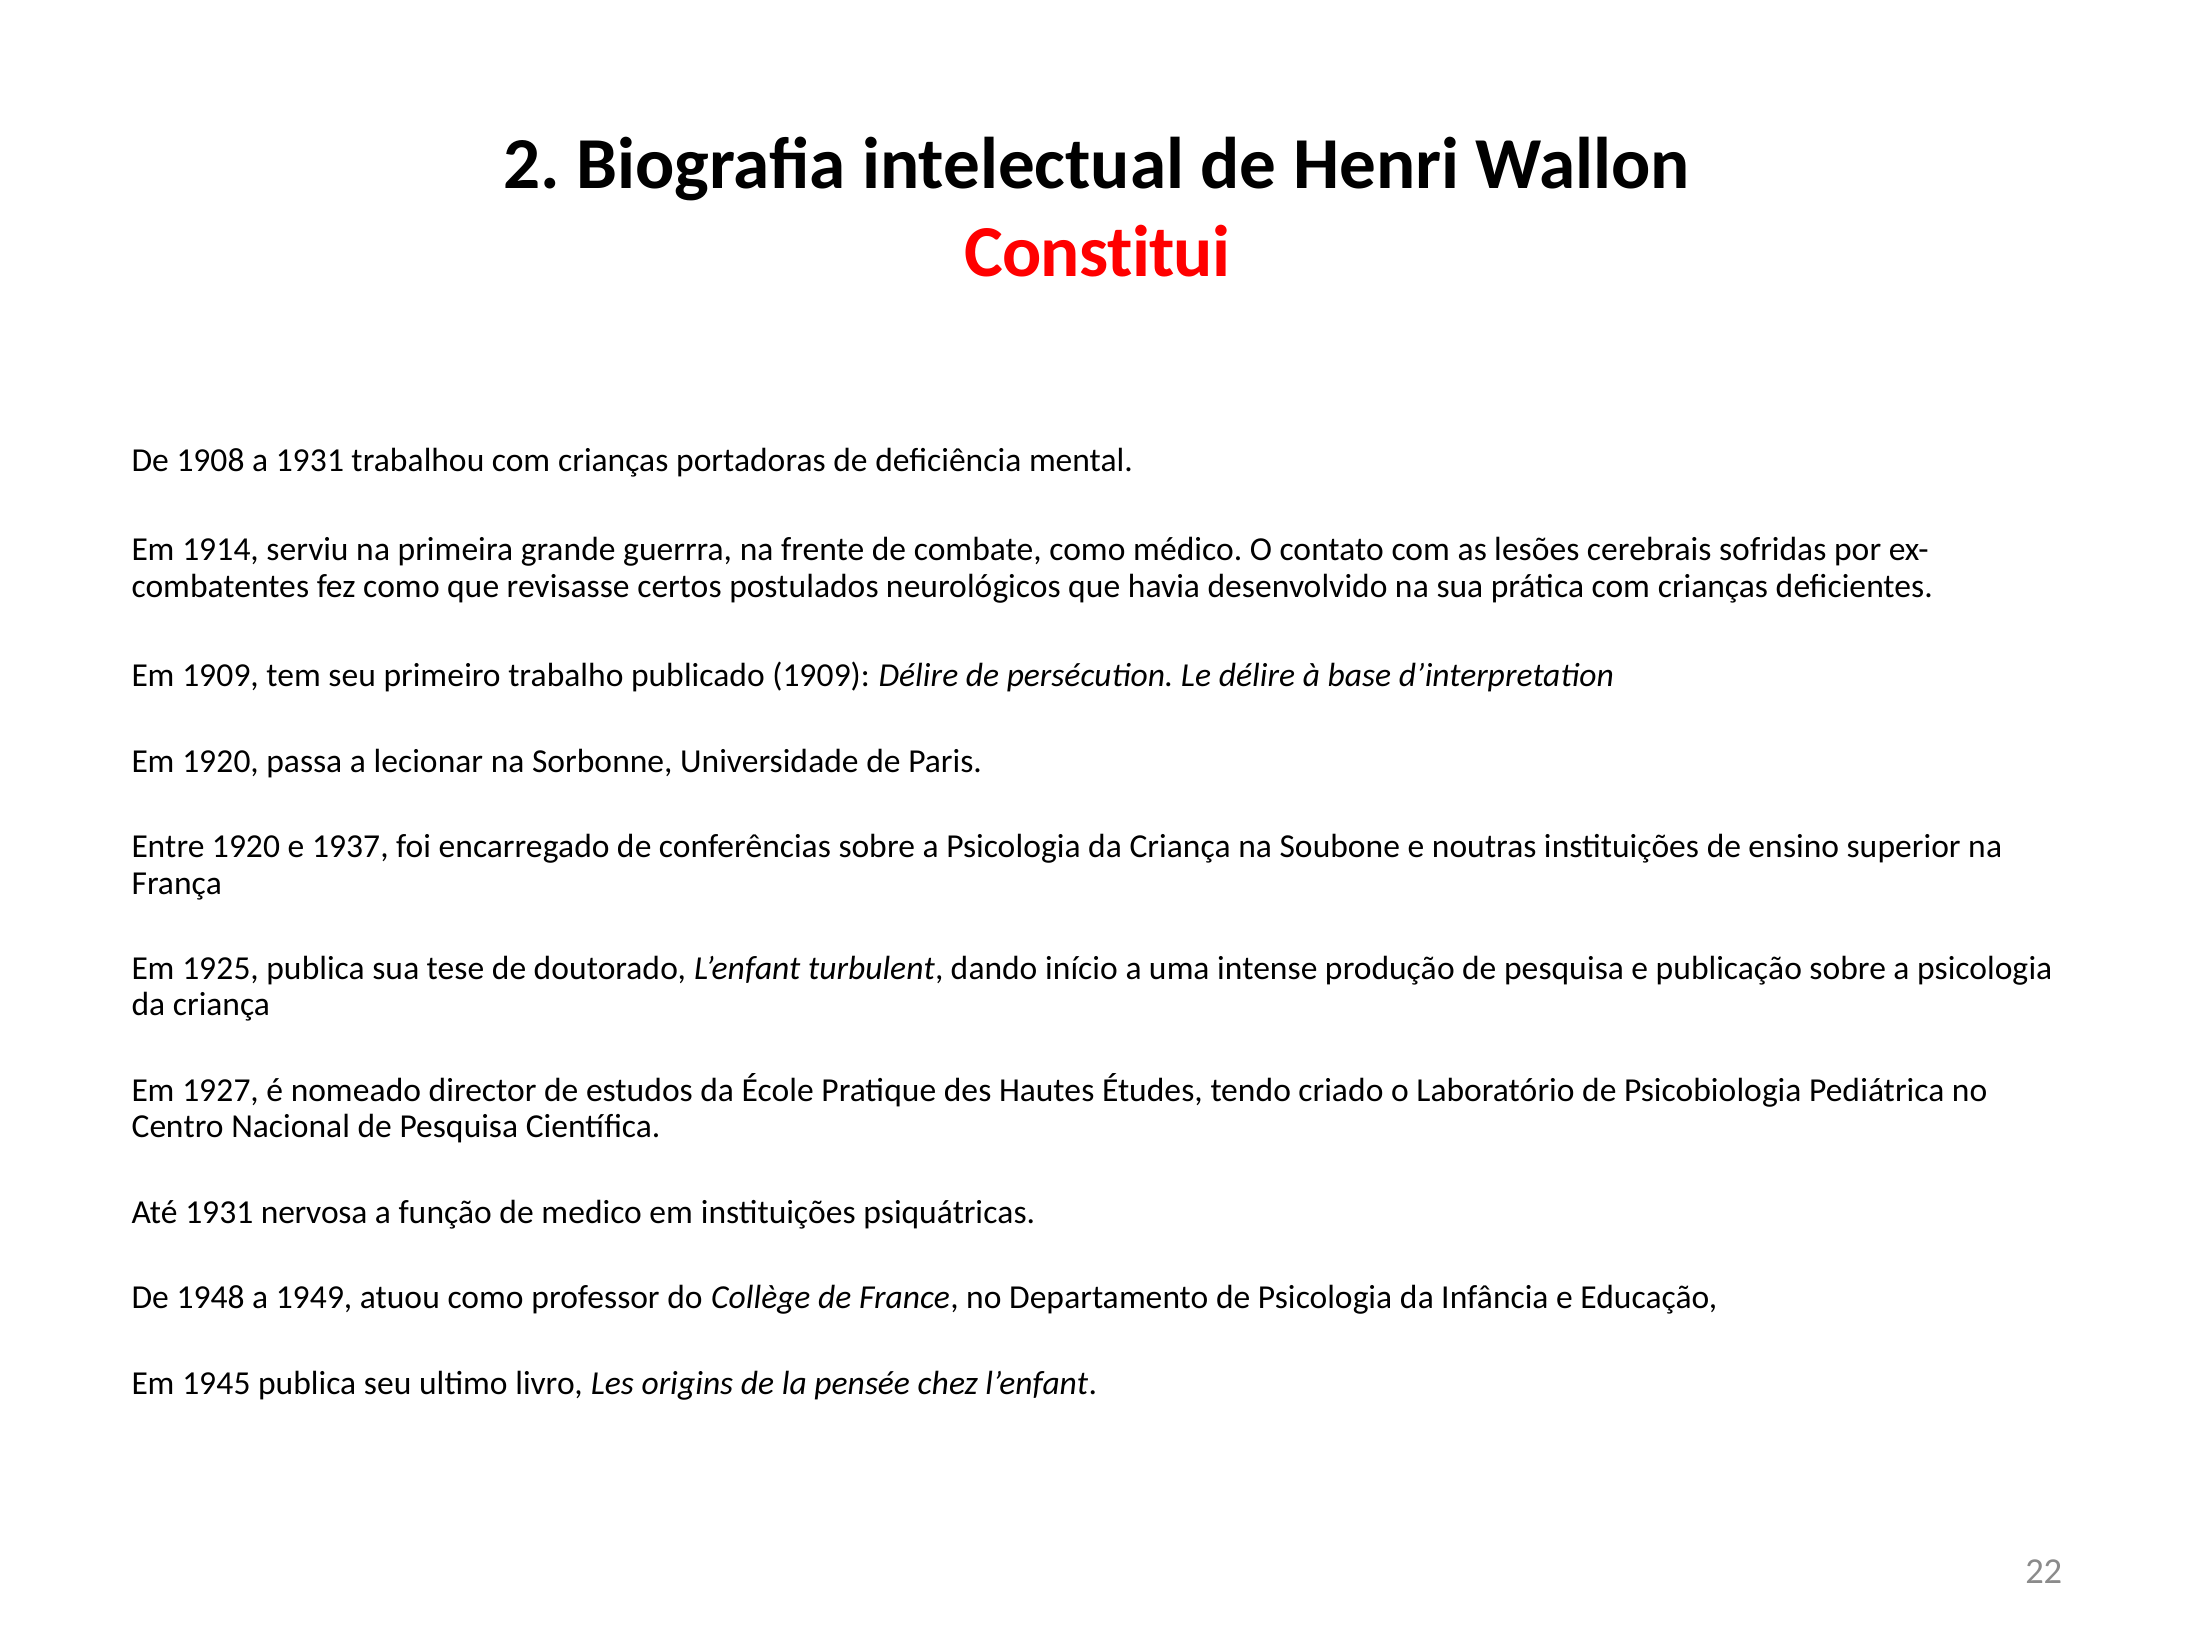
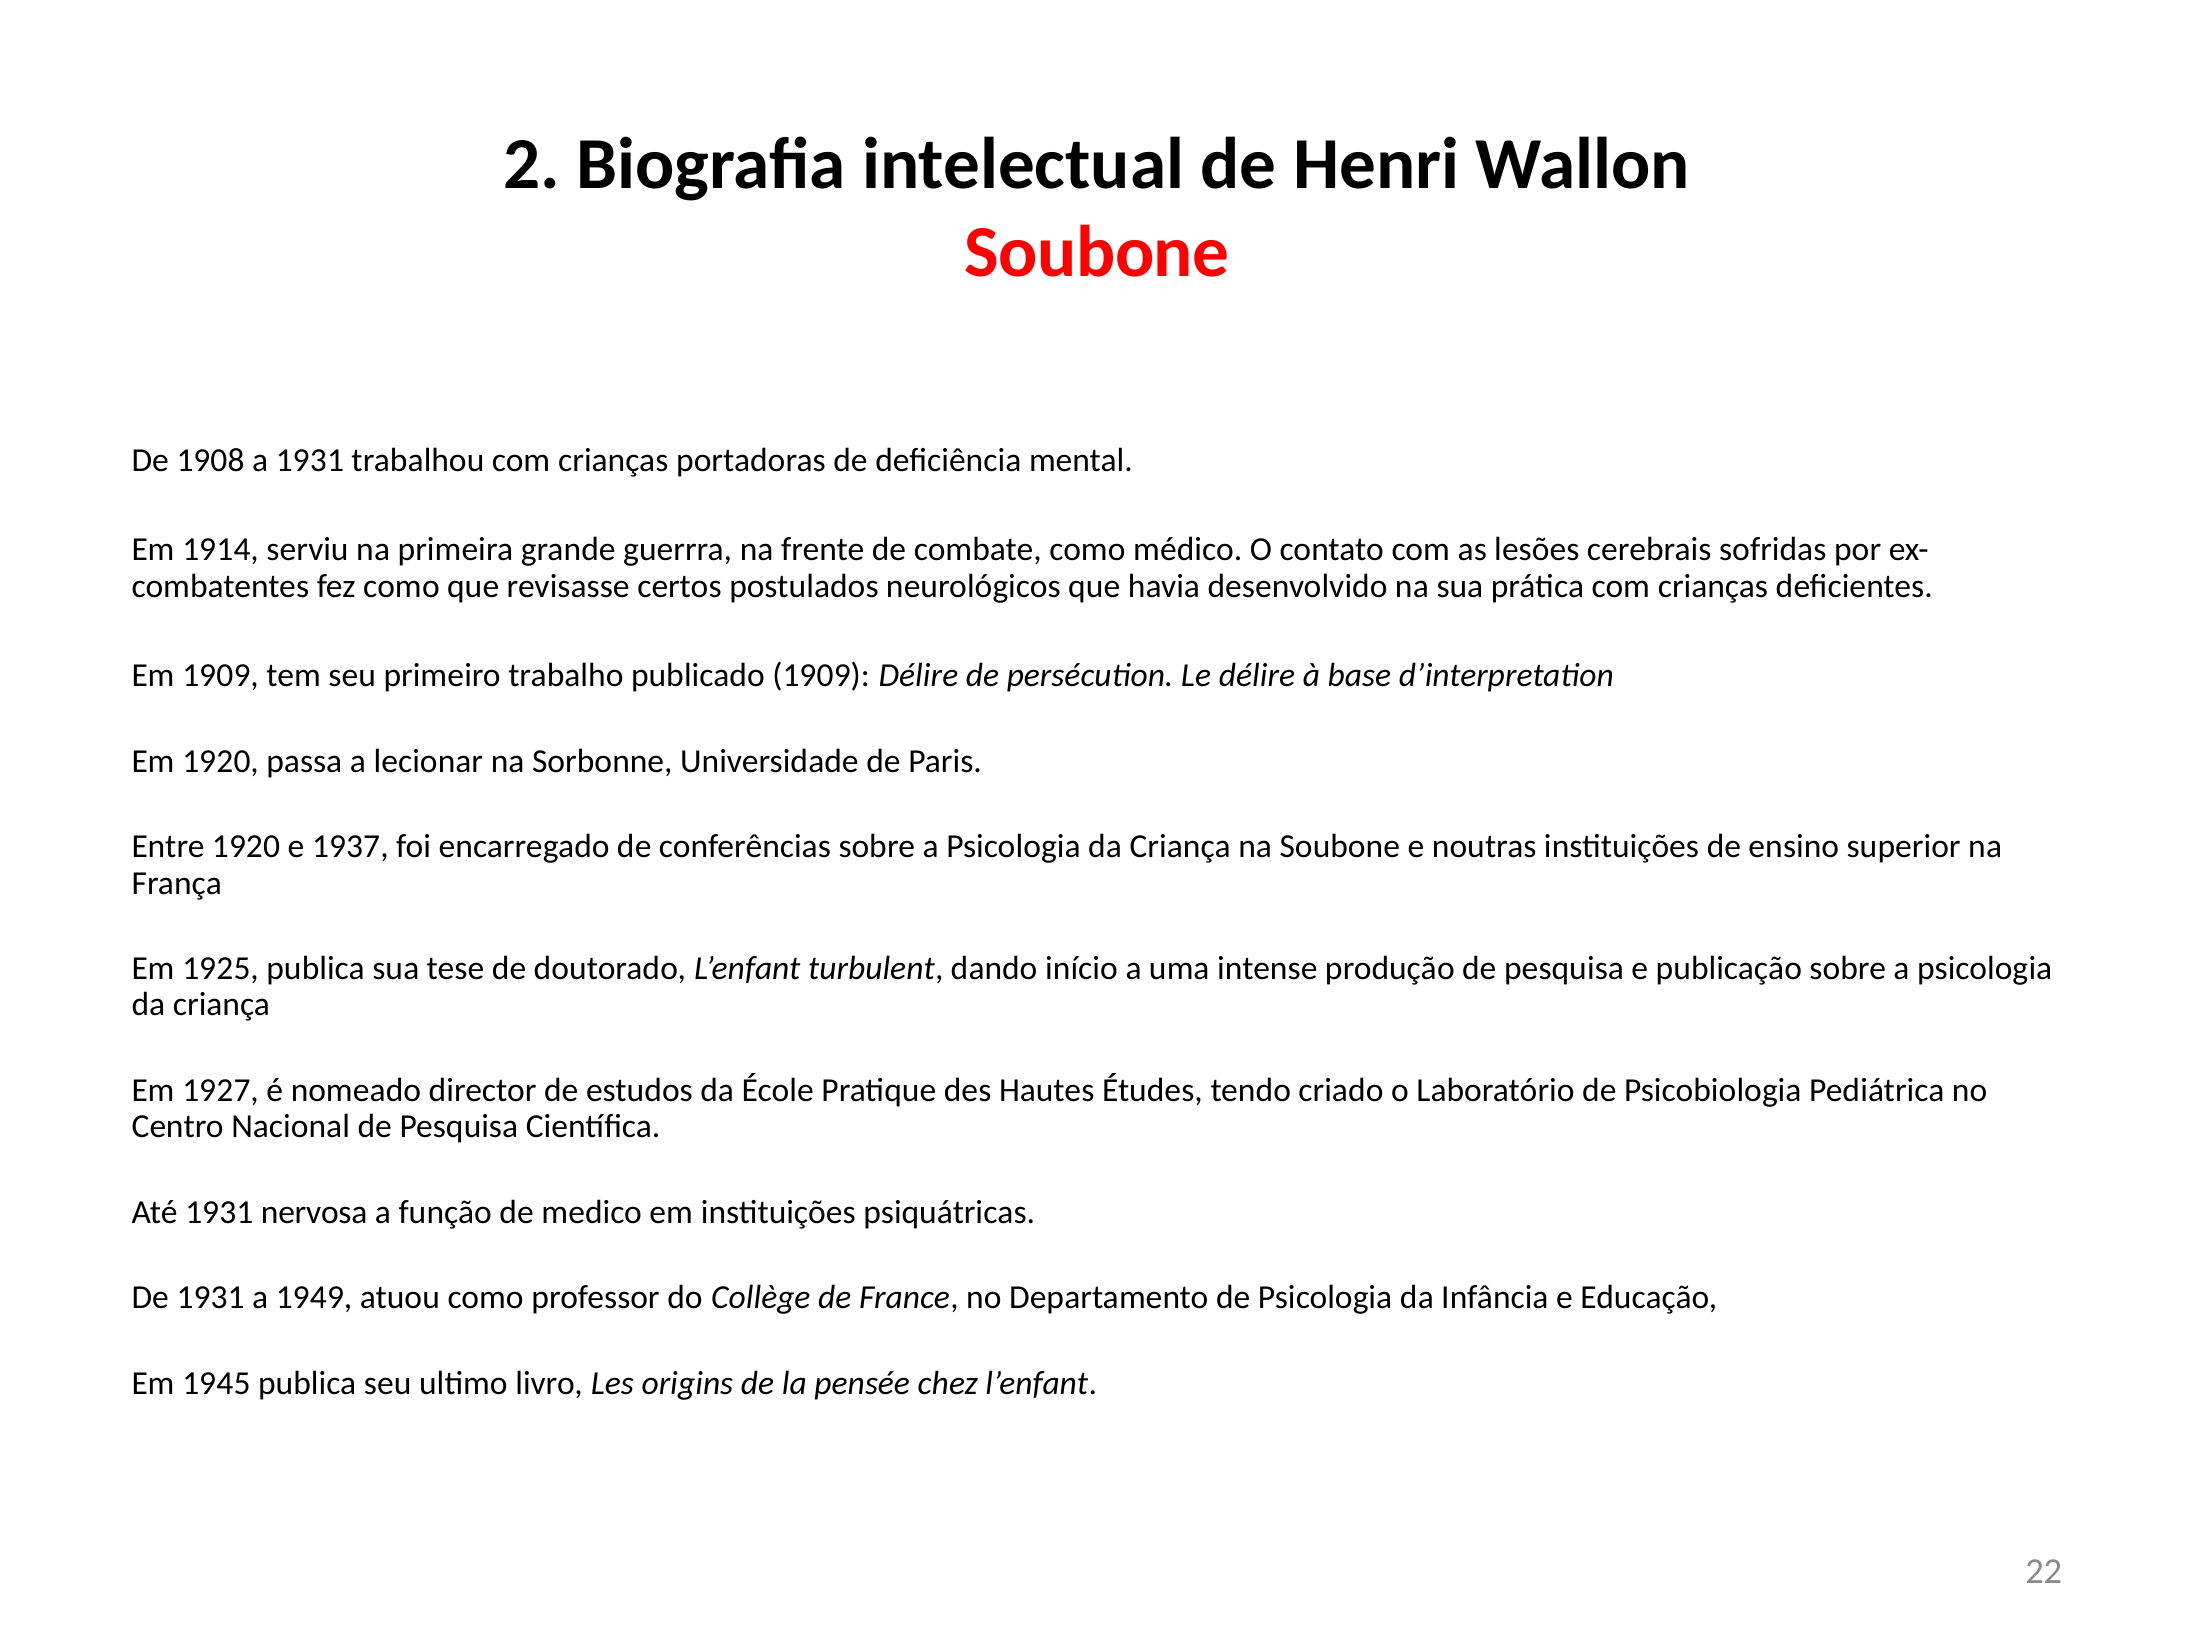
Constitui at (1097, 252): Constitui -> Soubone
De 1948: 1948 -> 1931
